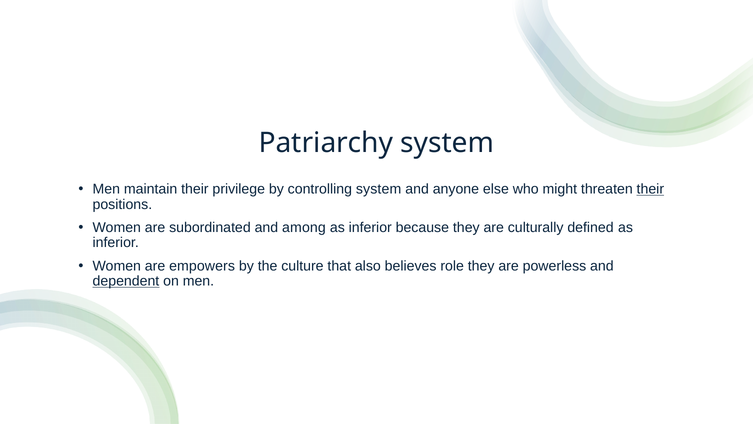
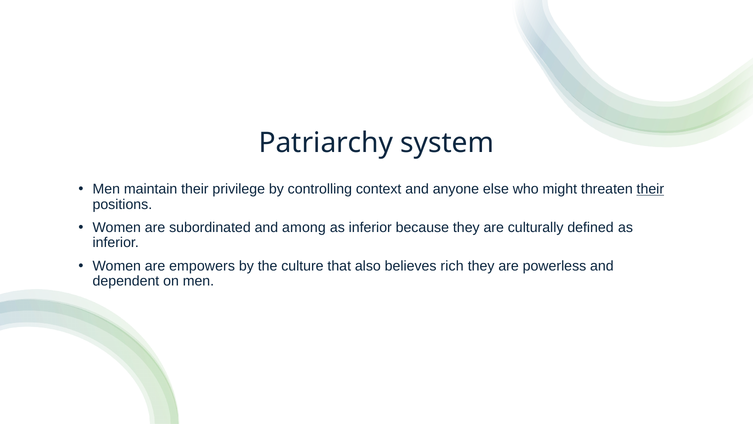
controlling system: system -> context
role: role -> rich
dependent underline: present -> none
